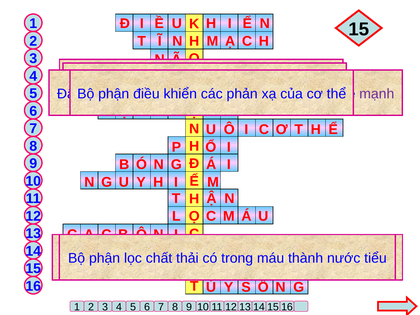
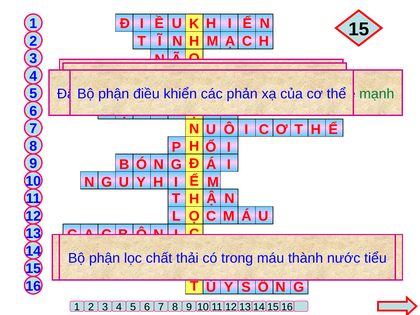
mạnh colour: purple -> green
